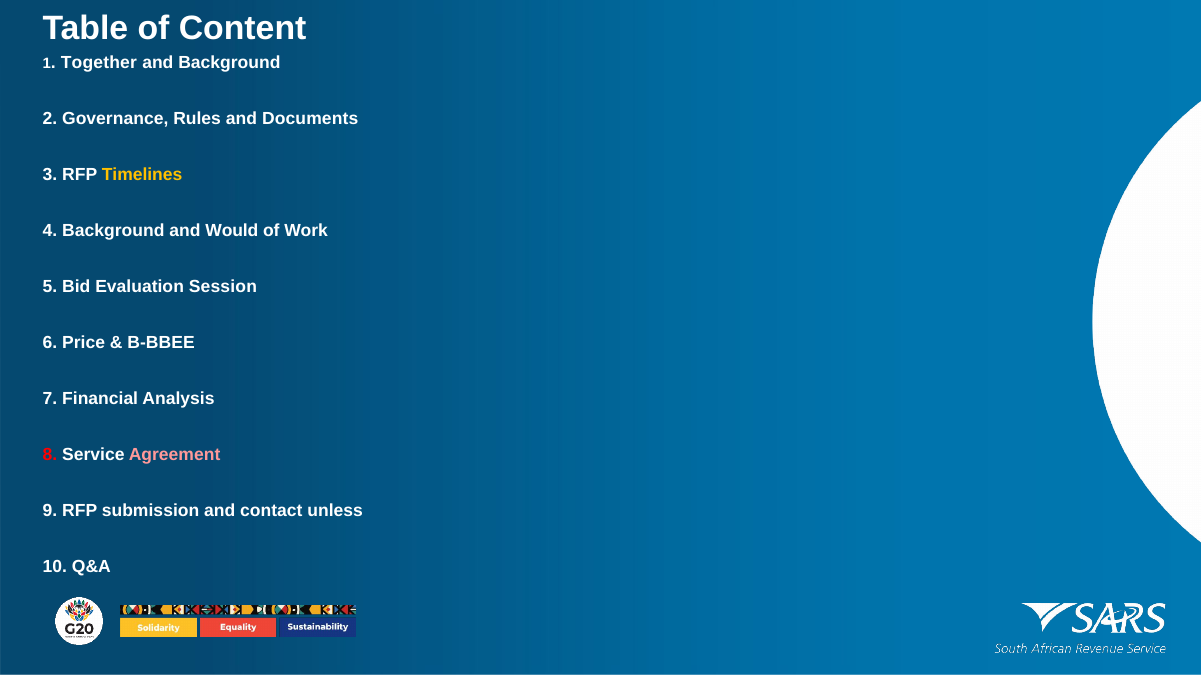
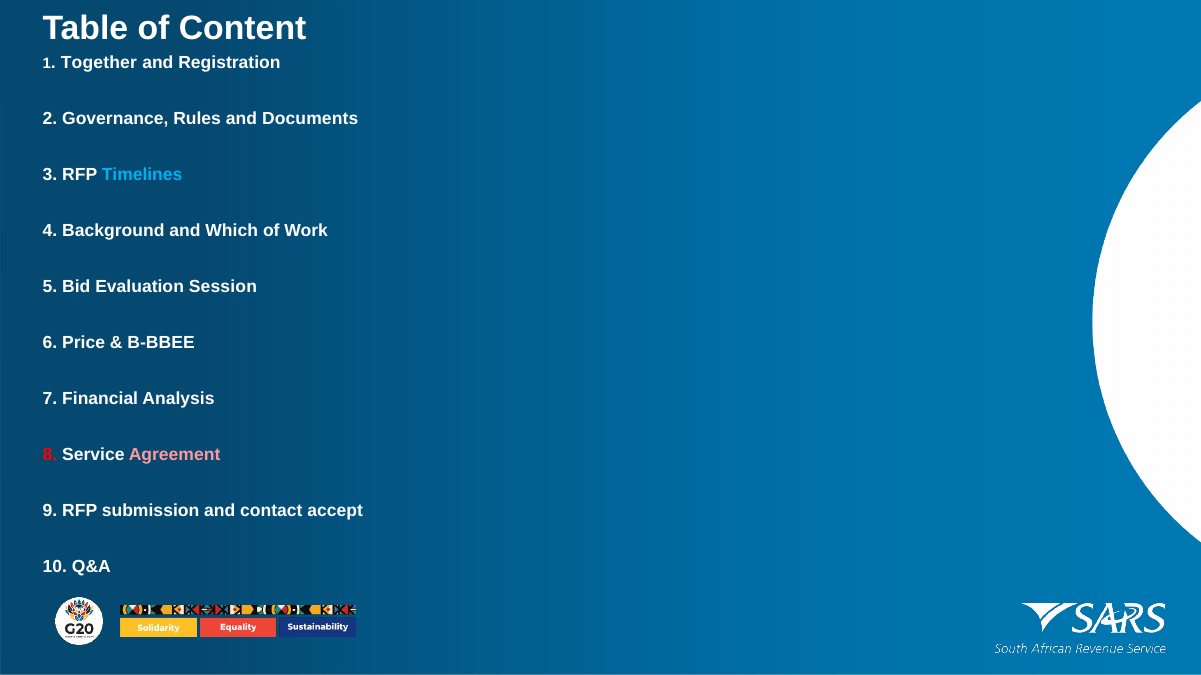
and Background: Background -> Registration
Timelines colour: yellow -> light blue
Would: Would -> Which
unless: unless -> accept
